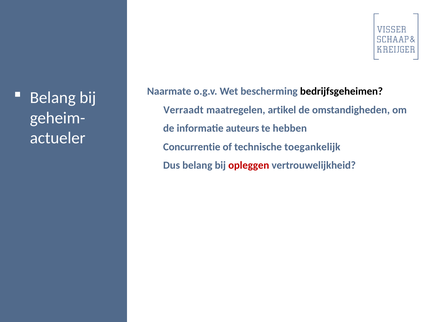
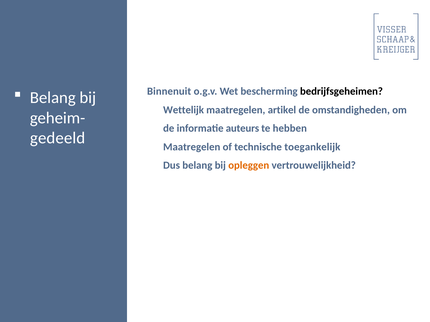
Naarmate: Naarmate -> Binnenuit
Verraadt: Verraadt -> Wettelijk
actueler: actueler -> gedeeld
Concurrentie at (192, 147): Concurrentie -> Maatregelen
opleggen colour: red -> orange
